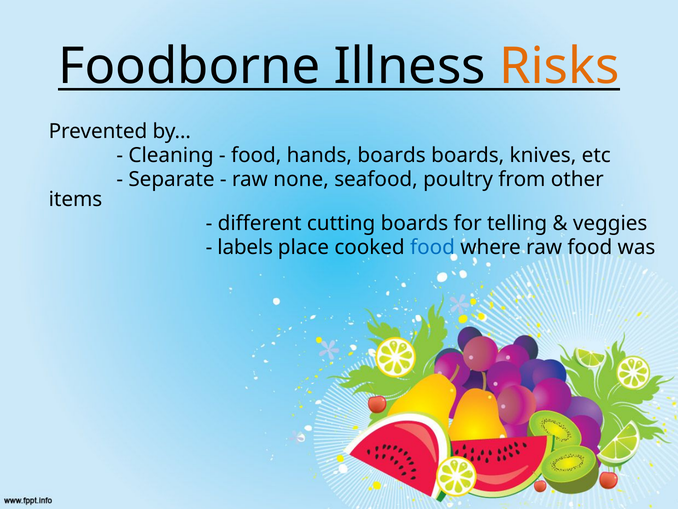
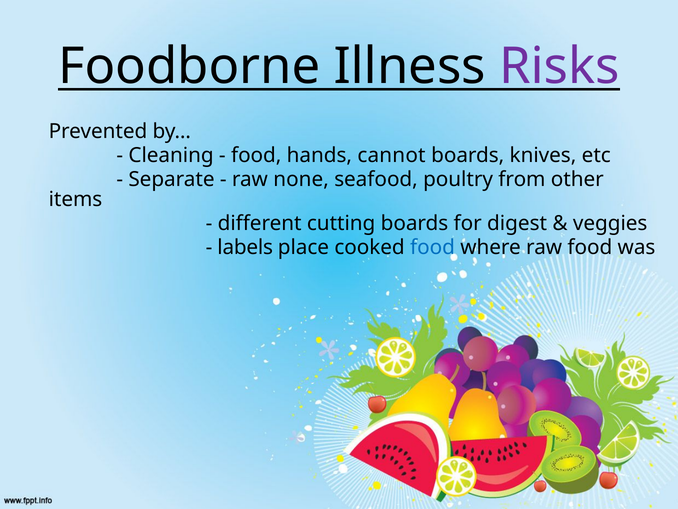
Risks colour: orange -> purple
hands boards: boards -> cannot
telling: telling -> digest
